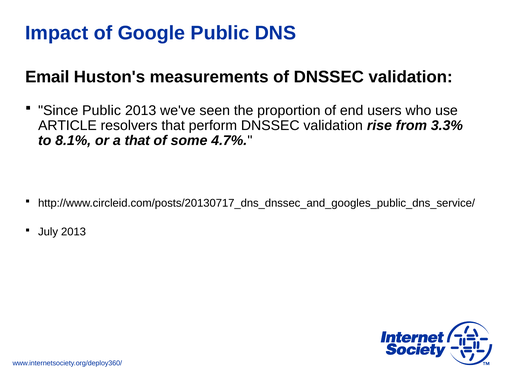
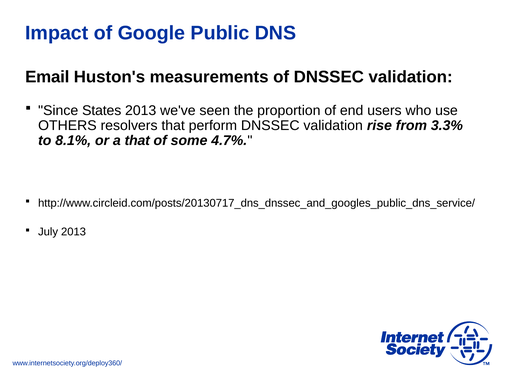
Since Public: Public -> States
ARTICLE: ARTICLE -> OTHERS
